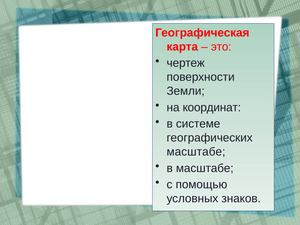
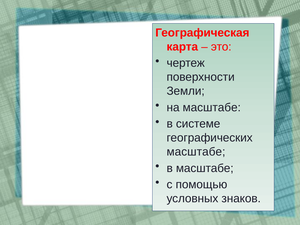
на координат: координат -> масштабе
